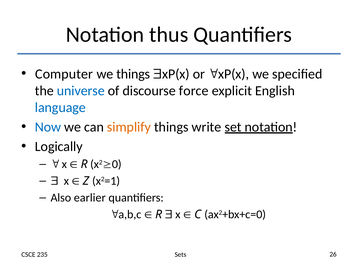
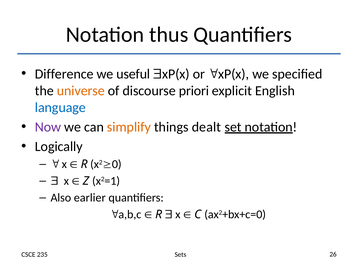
Computer: Computer -> Difference
we things: things -> useful
universe colour: blue -> orange
force: force -> priori
Now colour: blue -> purple
write: write -> dealt
